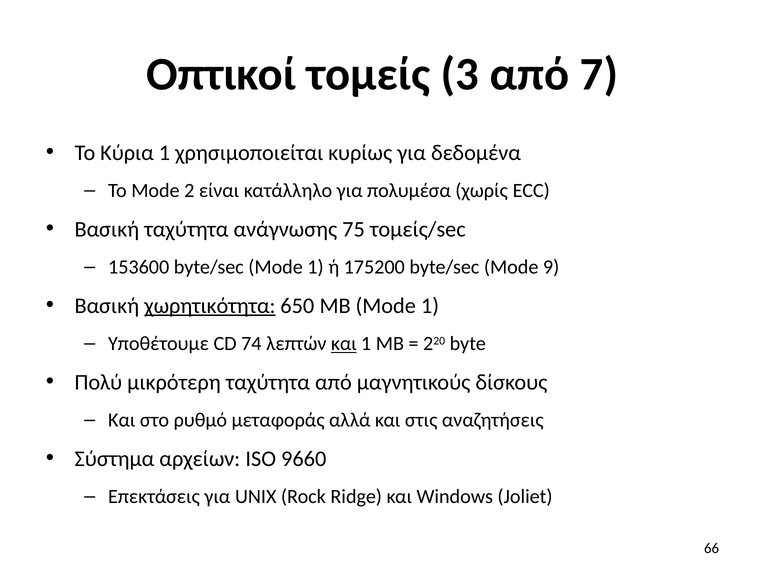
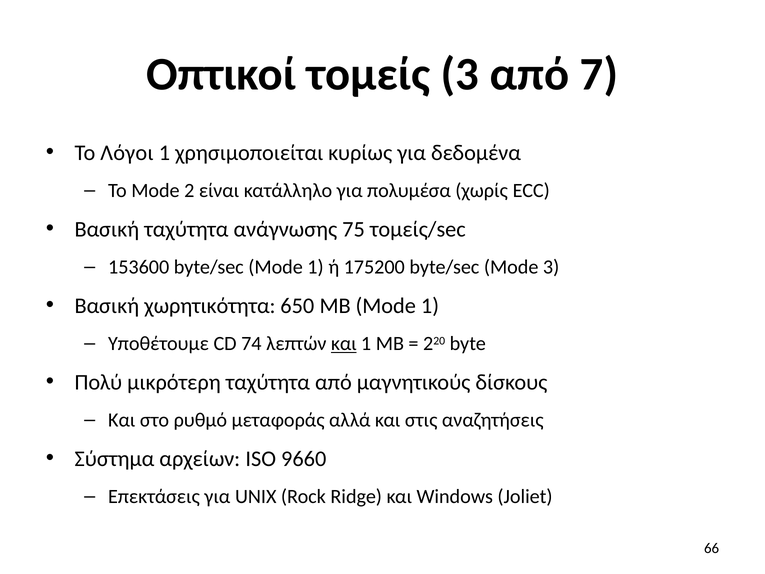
Κύρια: Κύρια -> Λόγοι
Mode 9: 9 -> 3
χωρητικότητα underline: present -> none
